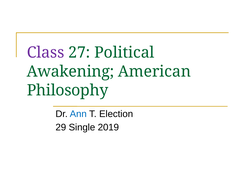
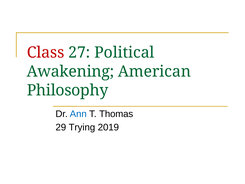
Class colour: purple -> red
Election: Election -> Thomas
Single: Single -> Trying
